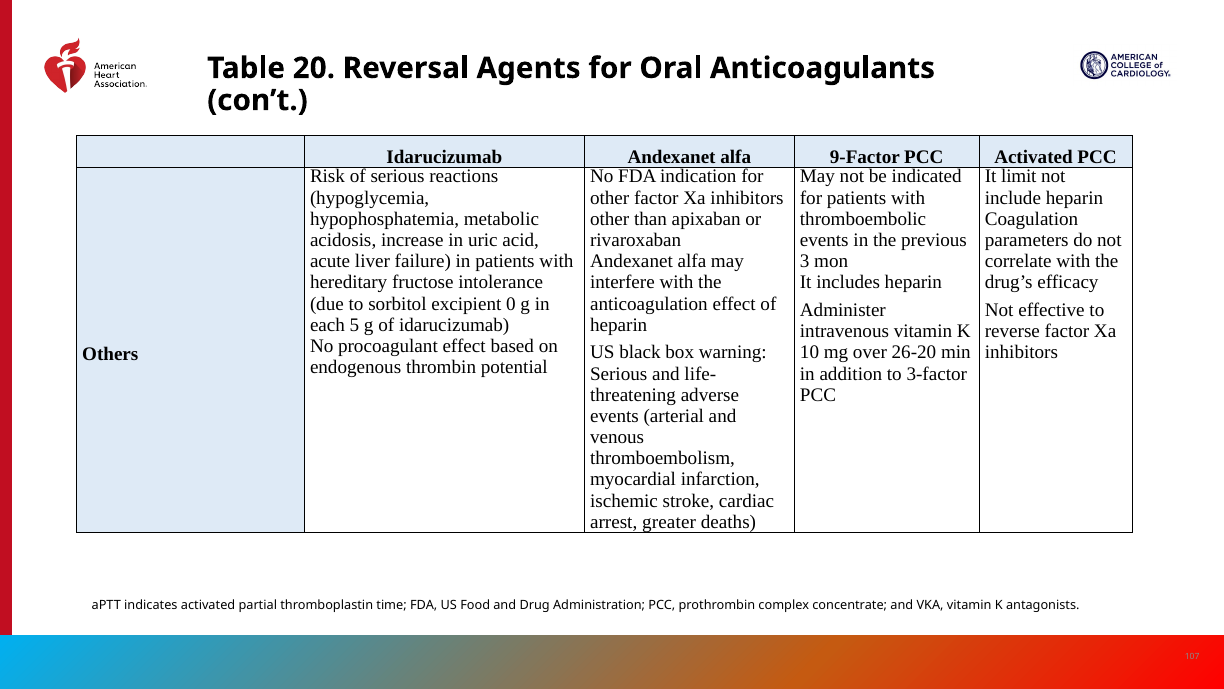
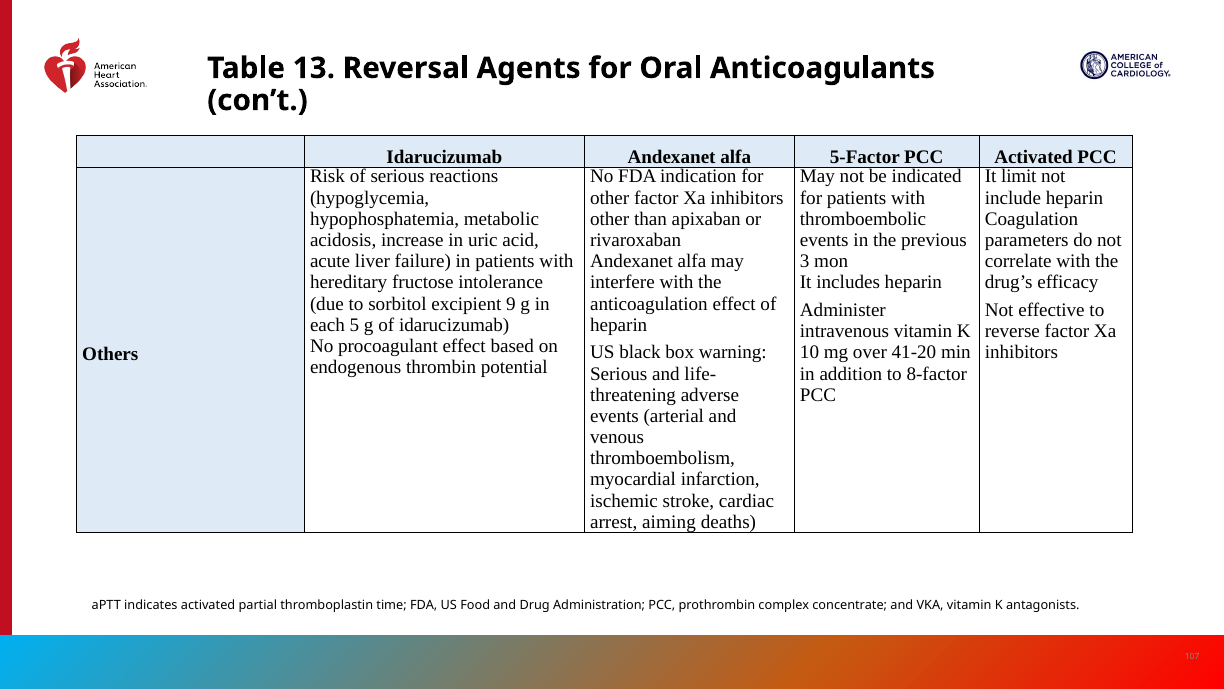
20: 20 -> 13
9-Factor: 9-Factor -> 5-Factor
0: 0 -> 9
26-20: 26-20 -> 41-20
3-factor: 3-factor -> 8-factor
greater: greater -> aiming
